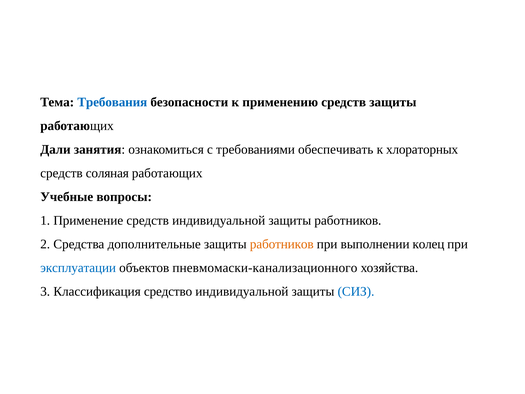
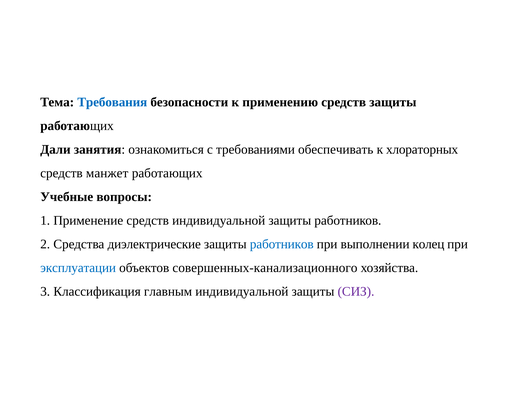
соляная: соляная -> манжет
дополнительные: дополнительные -> диэлектрические
работников at (282, 244) colour: orange -> blue
пневмомаски-канализационного: пневмомаски-канализационного -> совершенных-канализационного
средство: средство -> главным
СИЗ colour: blue -> purple
